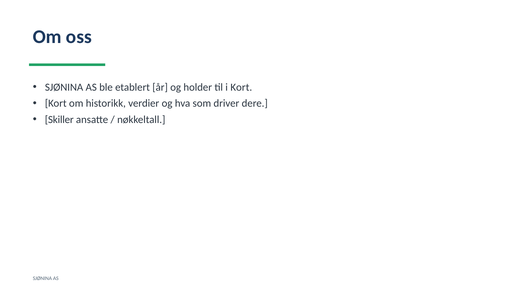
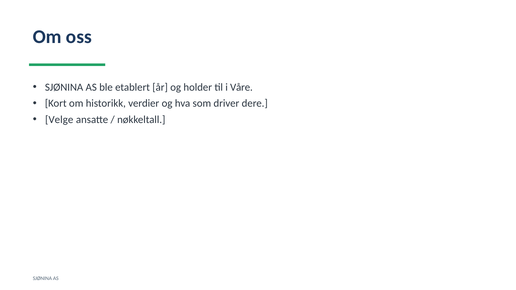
i Kort: Kort -> Våre
Skiller: Skiller -> Velge
